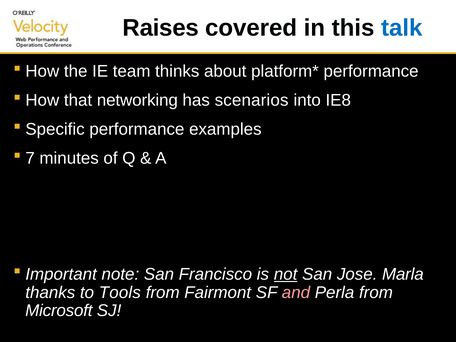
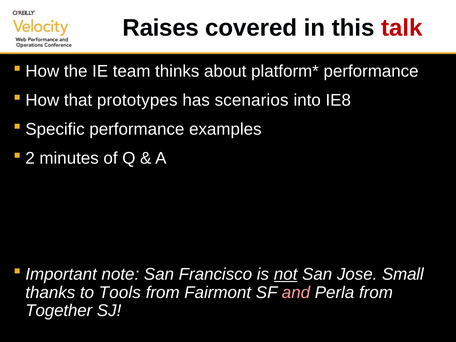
talk colour: blue -> red
networking: networking -> prototypes
7: 7 -> 2
Marla: Marla -> Small
Microsoft: Microsoft -> Together
